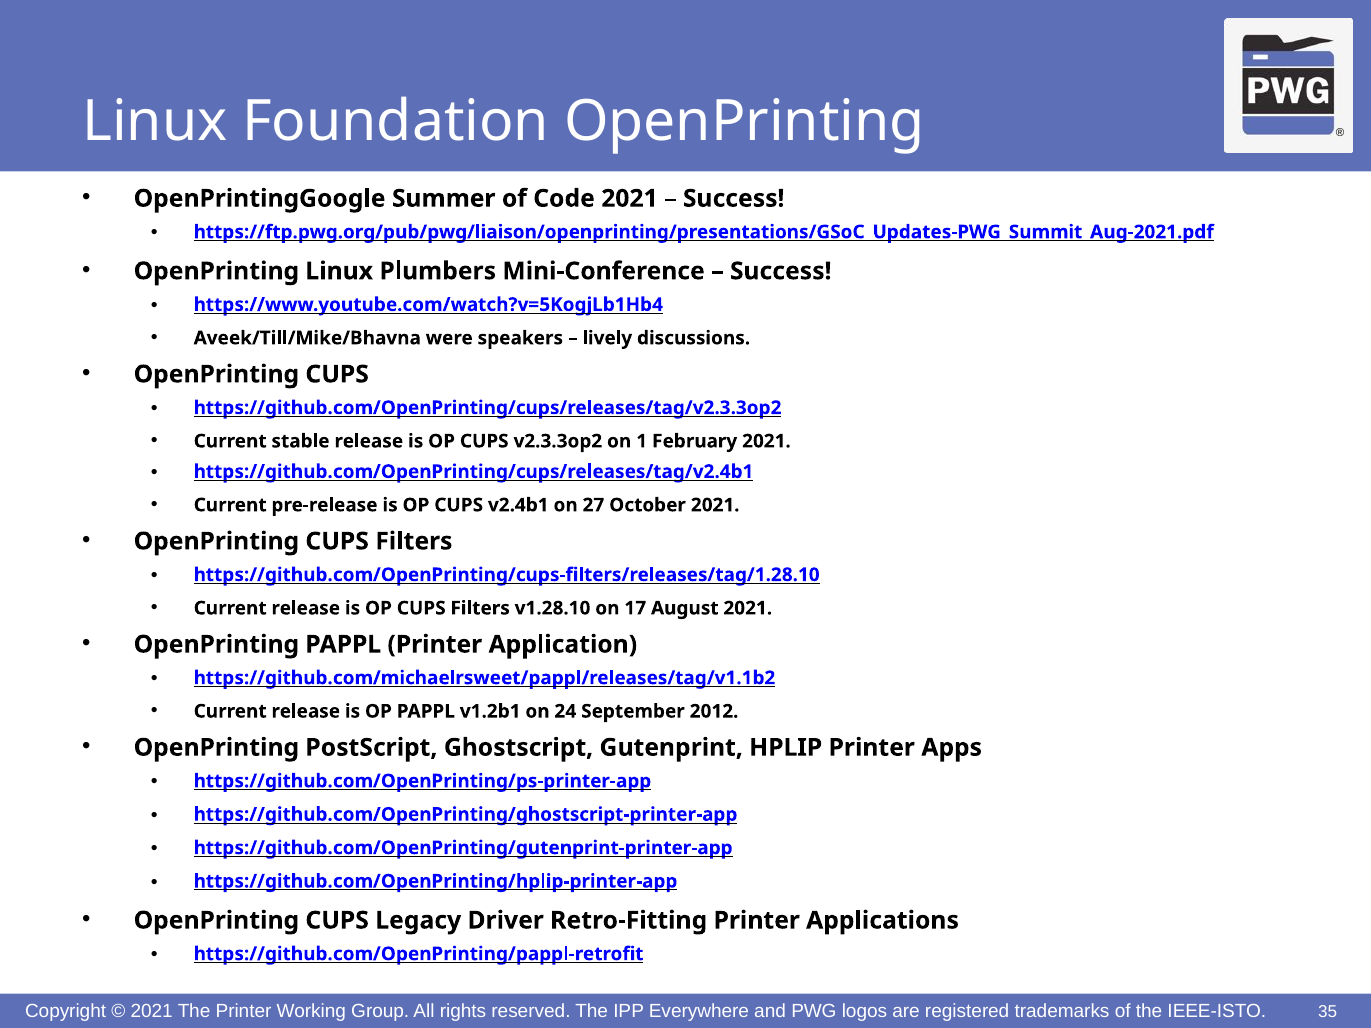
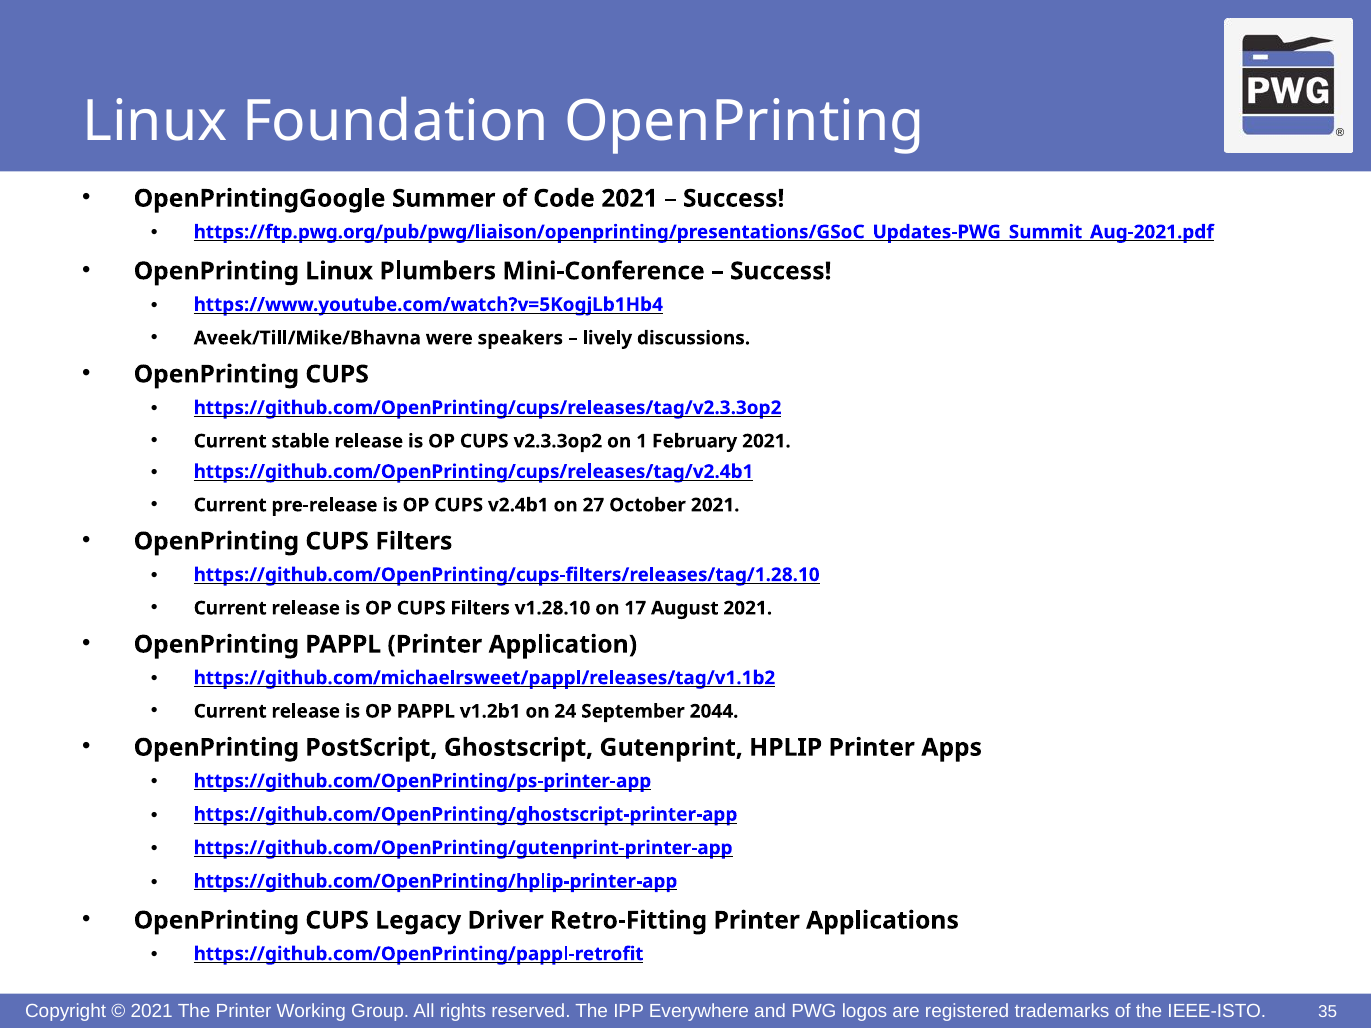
2012: 2012 -> 2044
